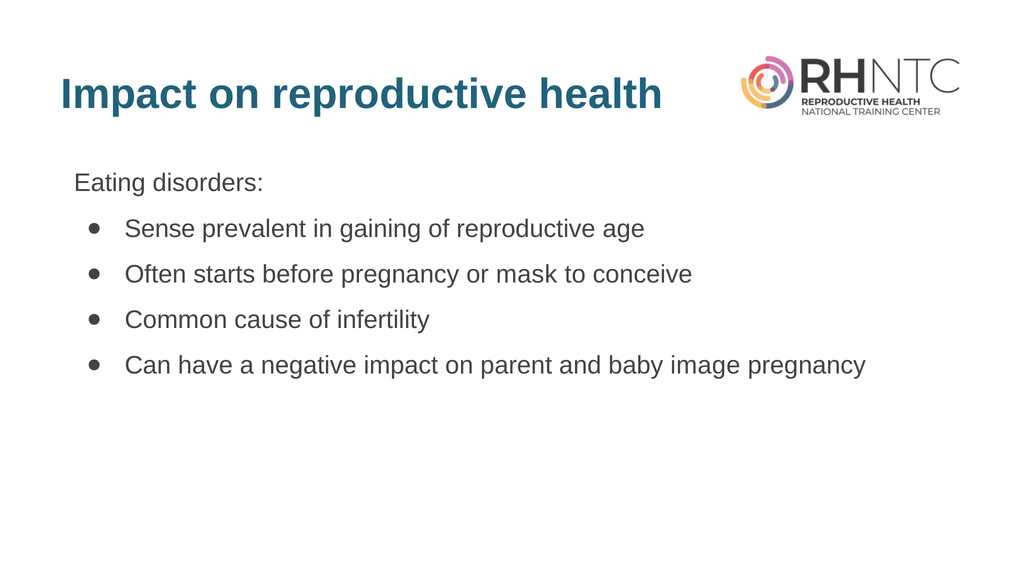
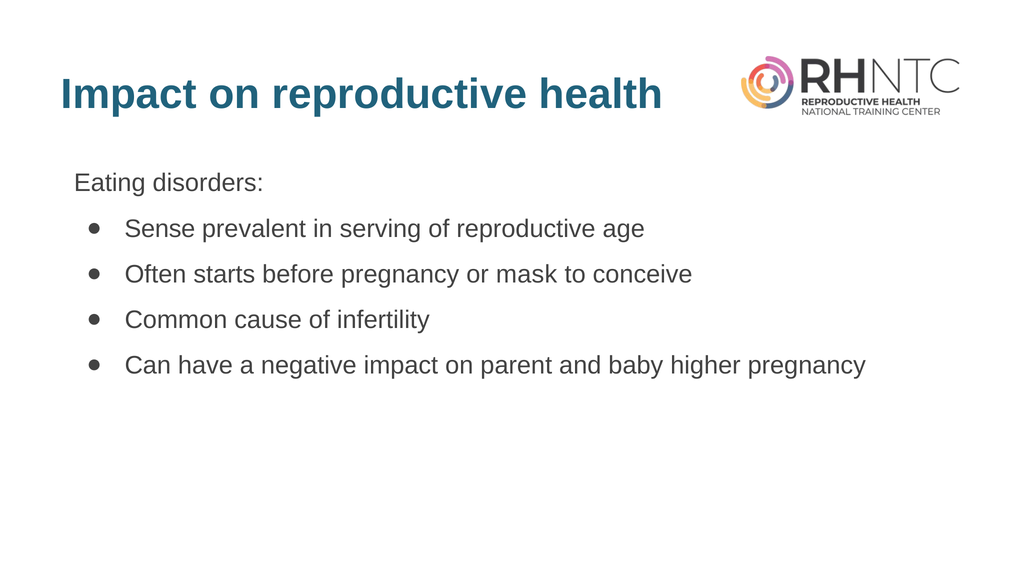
gaining: gaining -> serving
image: image -> higher
